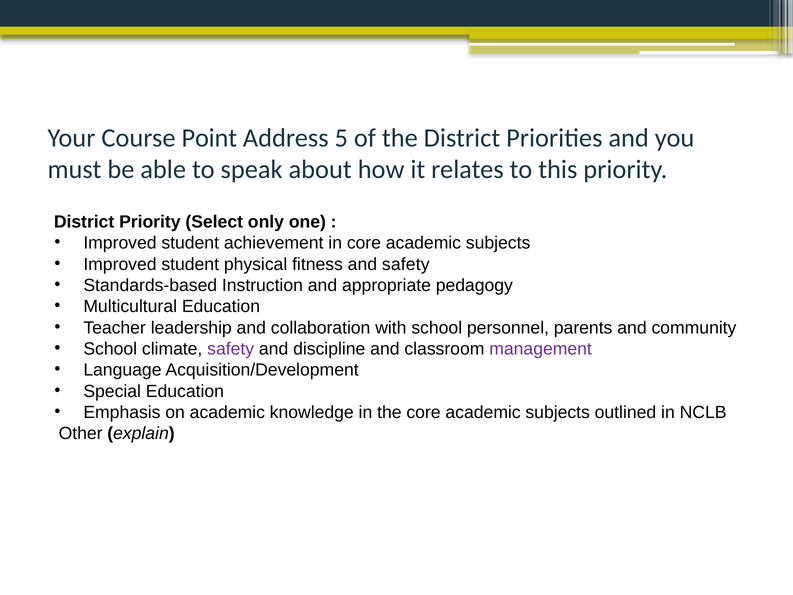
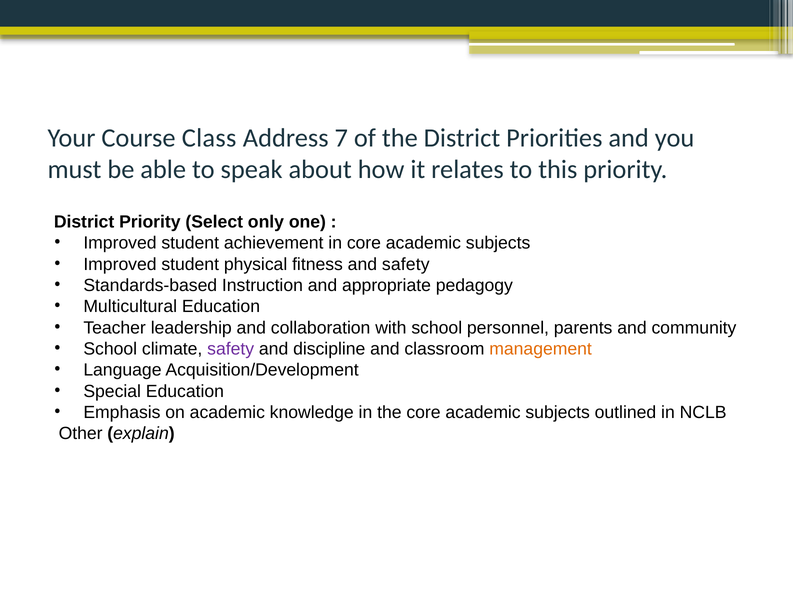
Point: Point -> Class
5: 5 -> 7
management colour: purple -> orange
